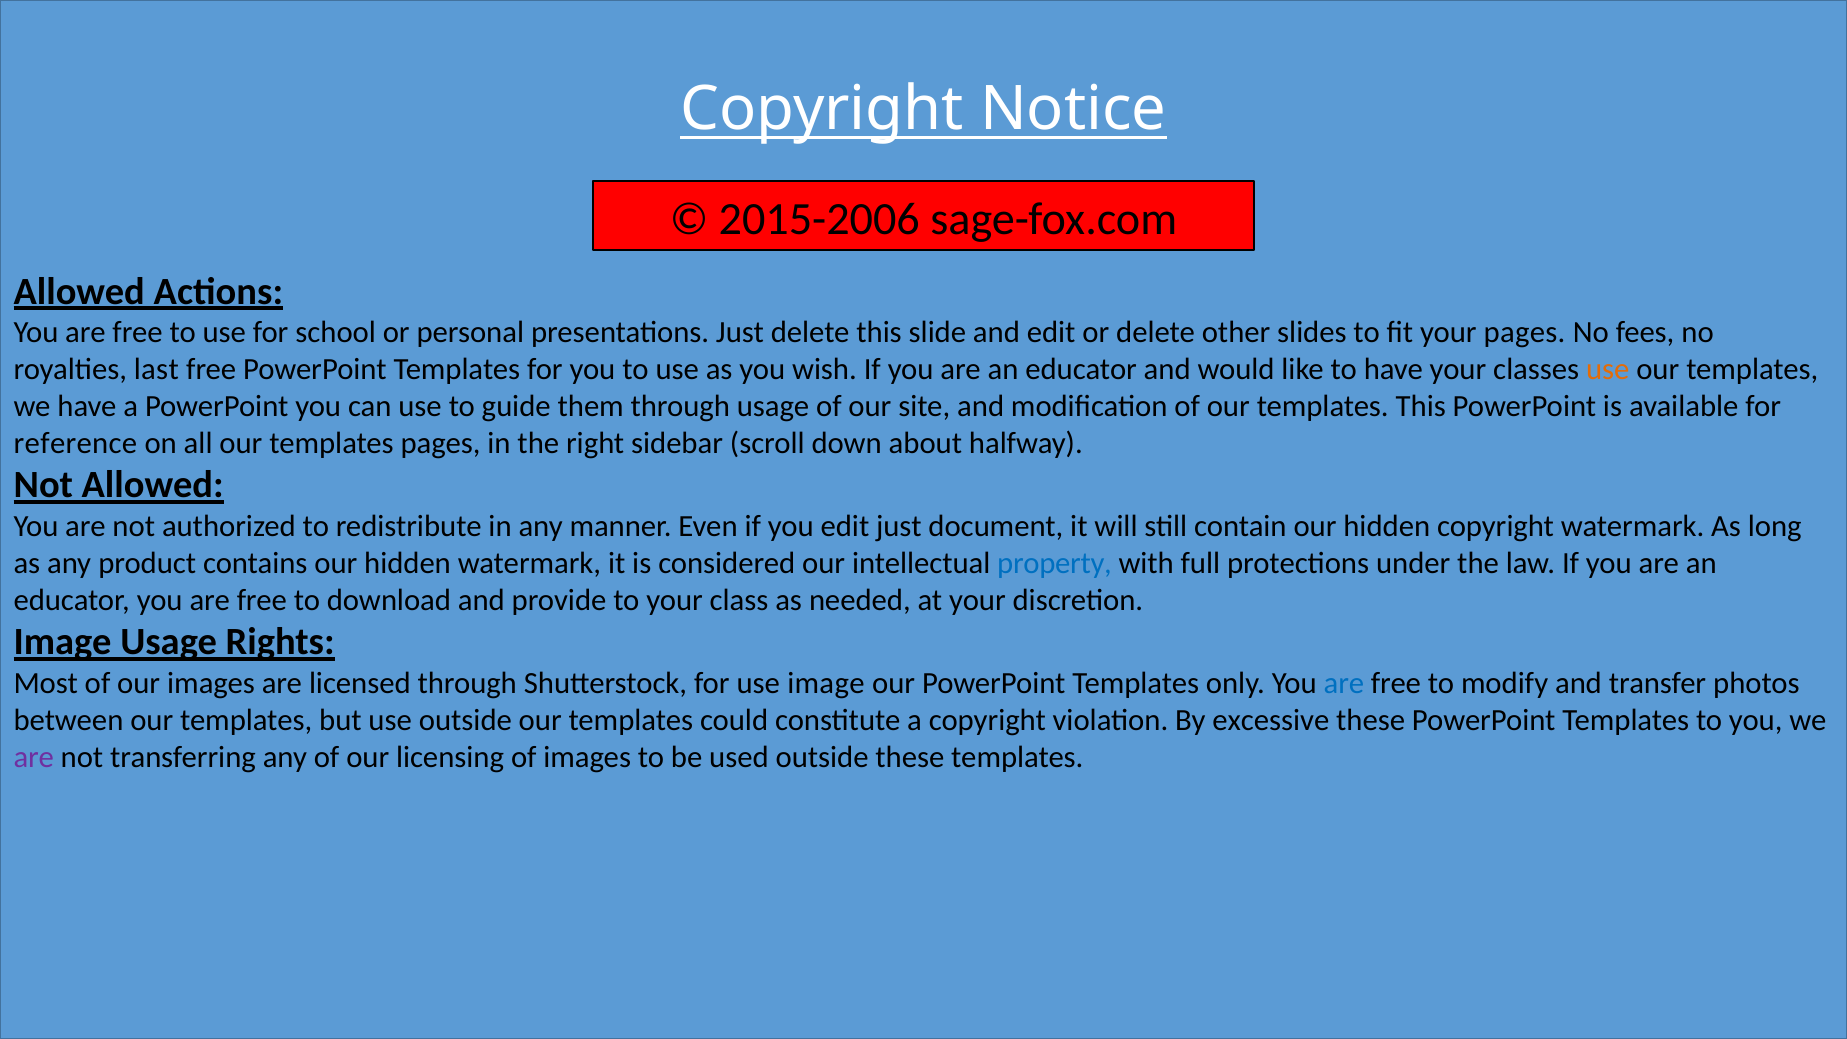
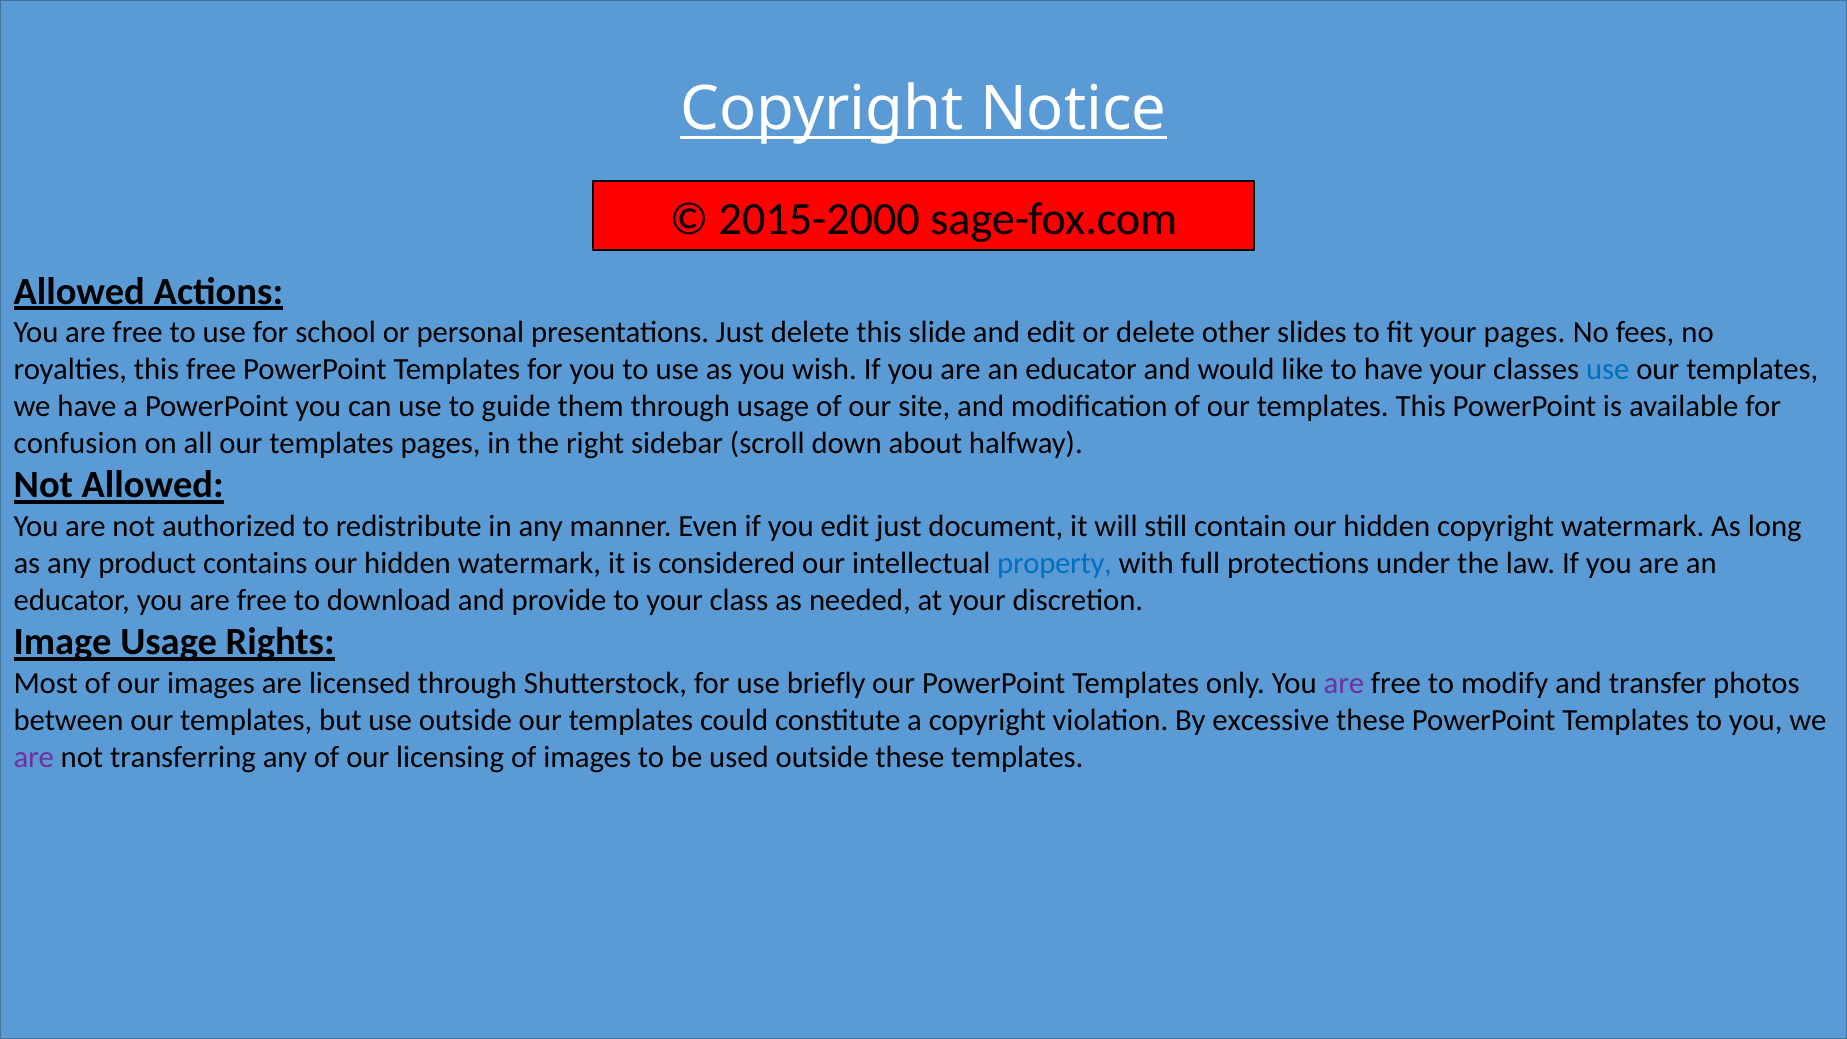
2015-2006: 2015-2006 -> 2015-2000
royalties last: last -> this
use at (1608, 369) colour: orange -> blue
reference: reference -> confusion
use image: image -> briefly
are at (1344, 683) colour: blue -> purple
